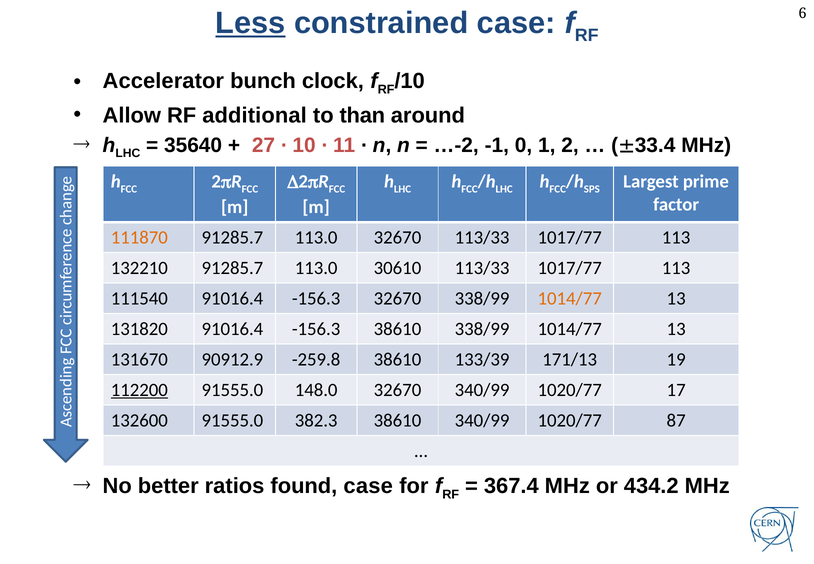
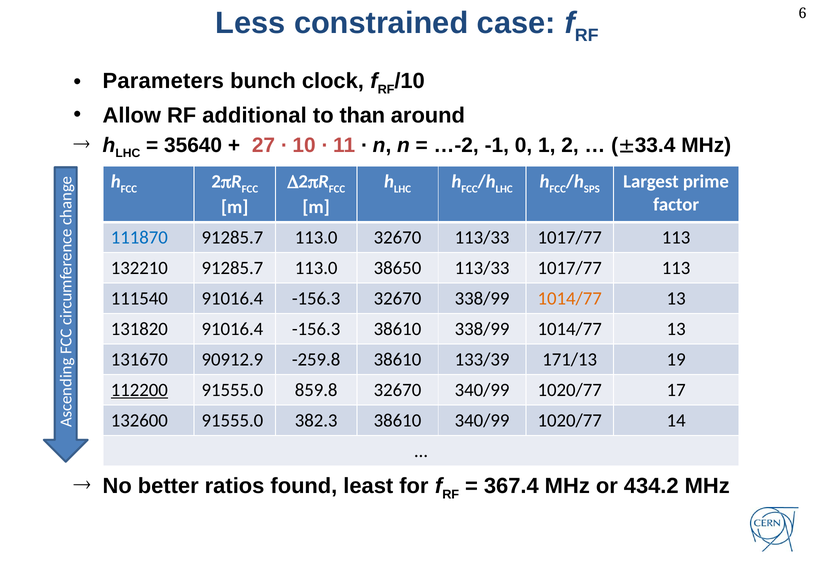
Less underline: present -> none
Accelerator: Accelerator -> Parameters
111870 colour: orange -> blue
30610: 30610 -> 38650
148.0: 148.0 -> 859.8
87: 87 -> 14
found case: case -> least
